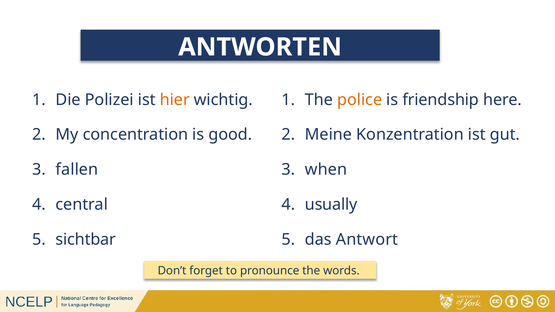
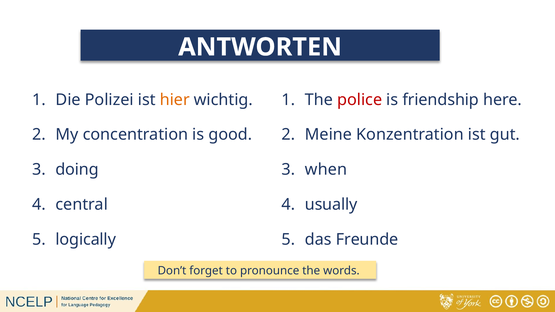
police colour: orange -> red
fallen: fallen -> doing
sichtbar: sichtbar -> logically
Antwort: Antwort -> Freunde
